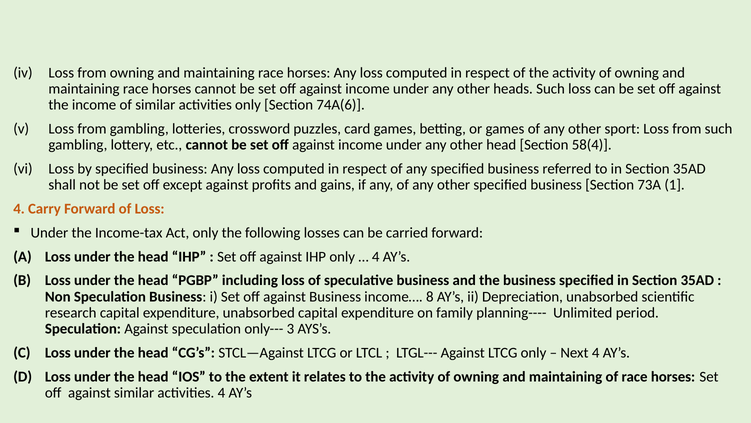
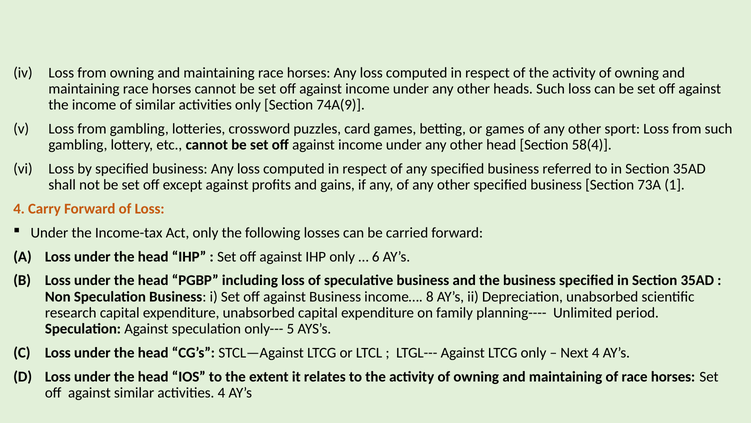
74A(6: 74A(6 -> 74A(9
4 at (376, 256): 4 -> 6
3: 3 -> 5
